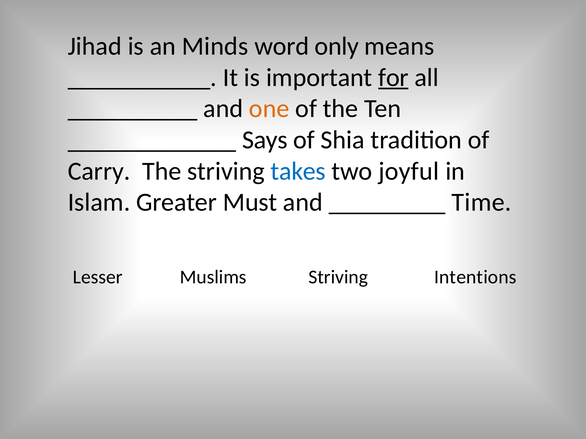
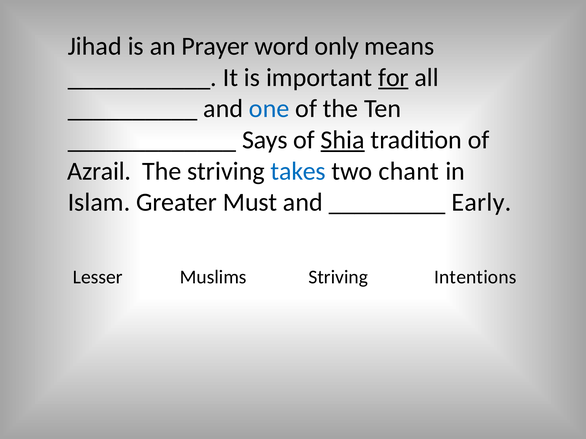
Minds: Minds -> Prayer
one colour: orange -> blue
Shia underline: none -> present
Carry: Carry -> Azrail
joyful: joyful -> chant
Time: Time -> Early
